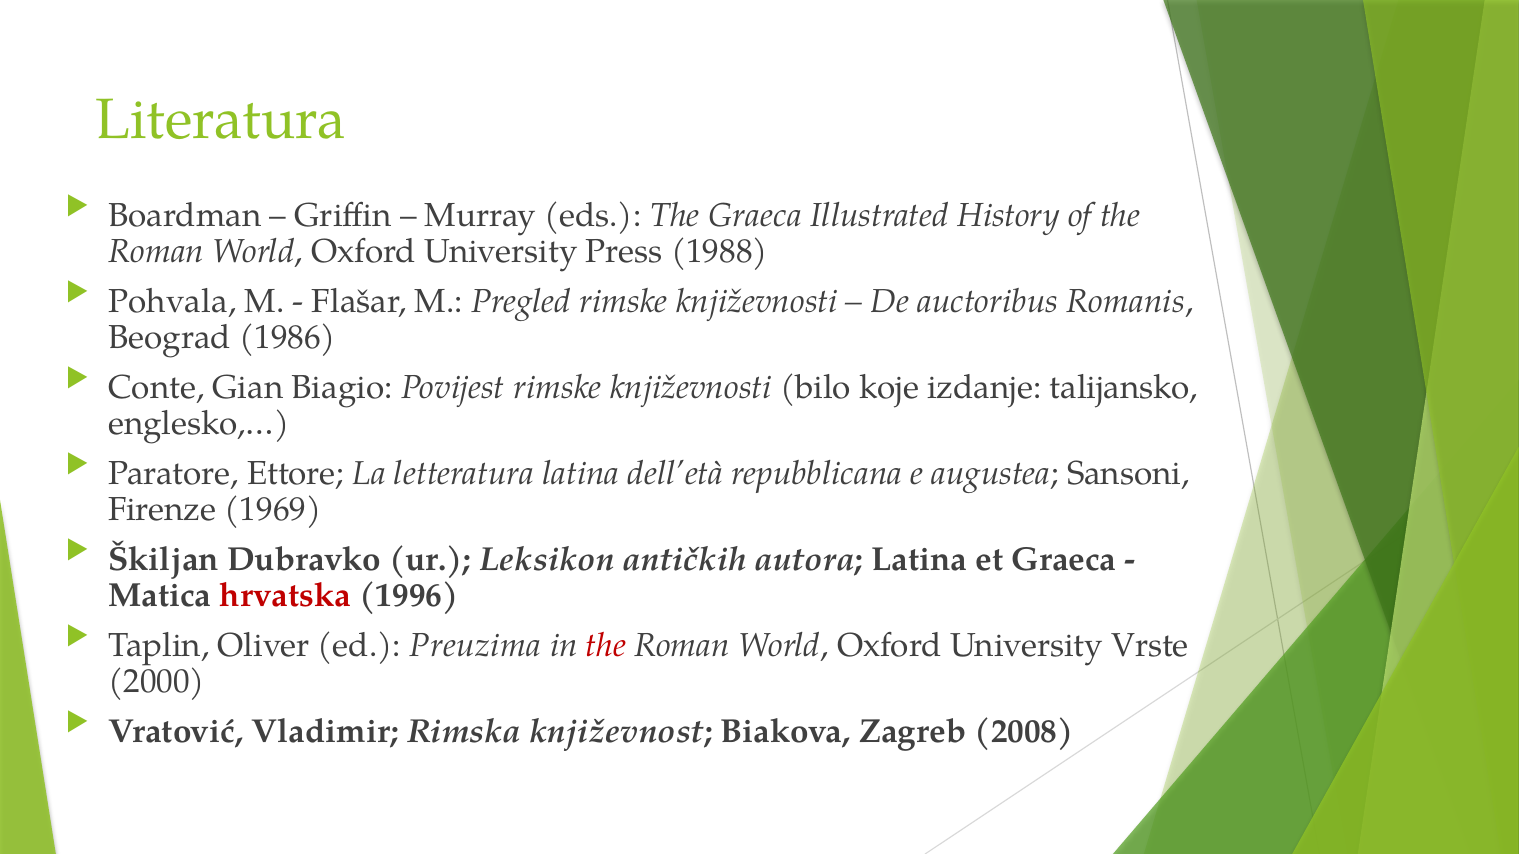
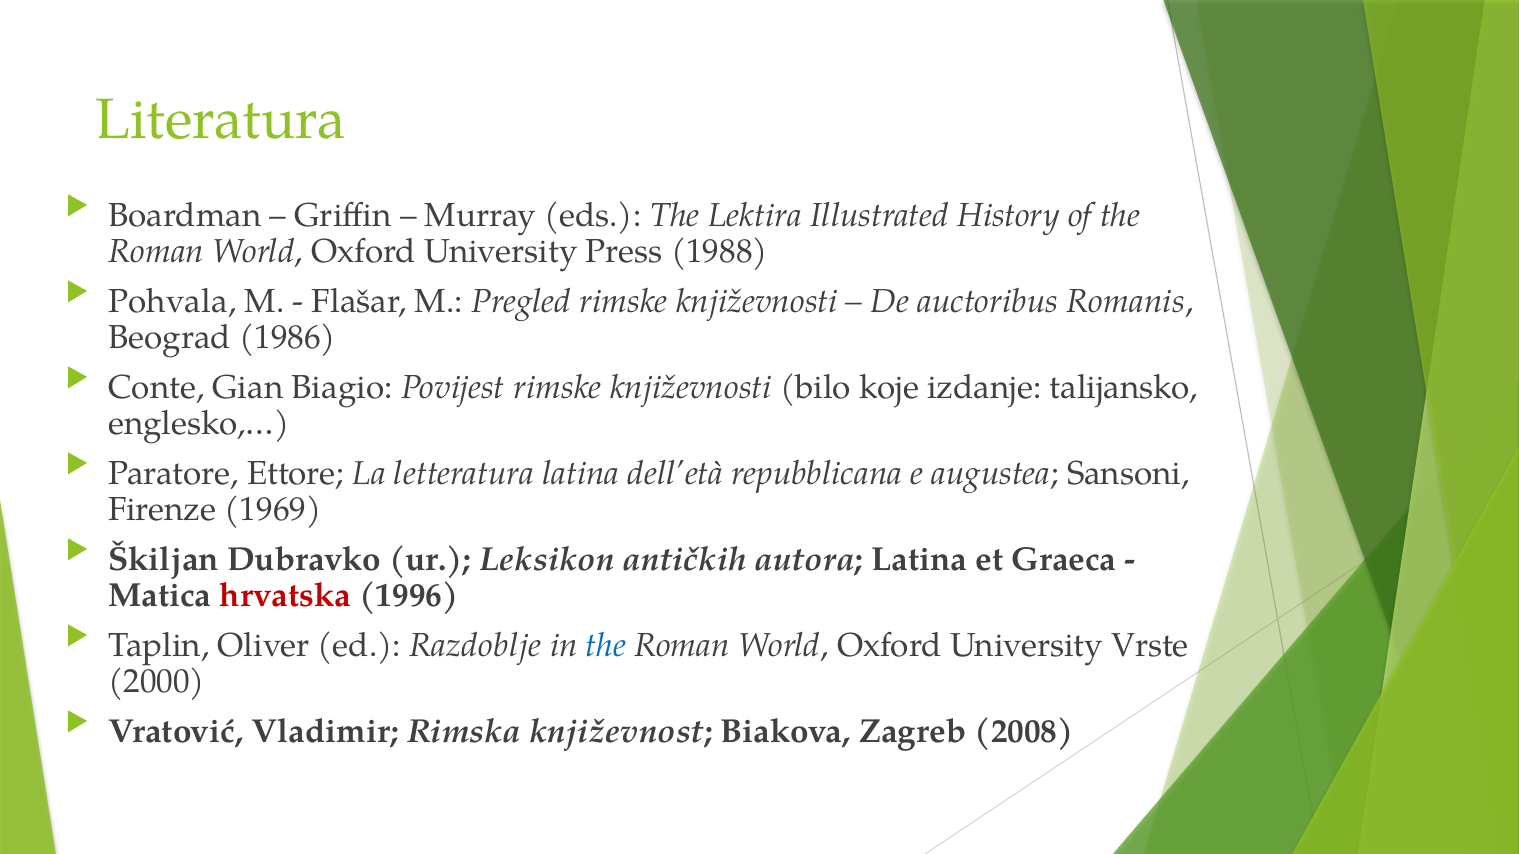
The Graeca: Graeca -> Lektira
Preuzima: Preuzima -> Razdoblje
the at (606, 646) colour: red -> blue
